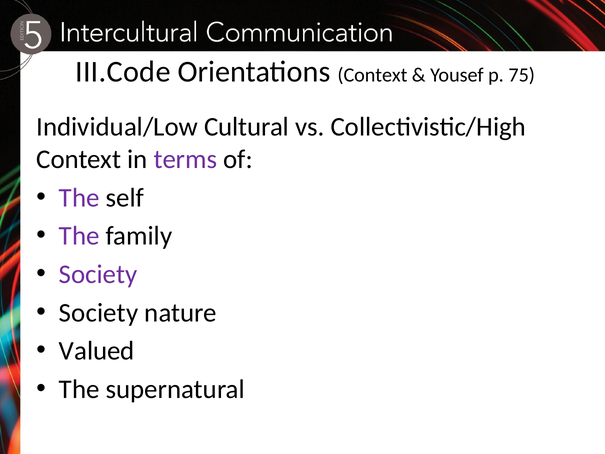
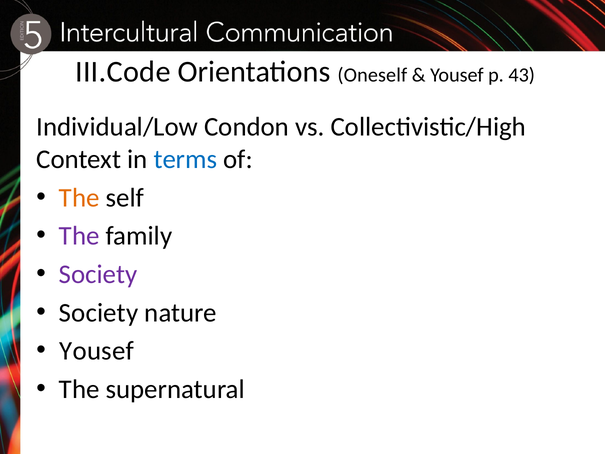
Orientations Context: Context -> Oneself
75: 75 -> 43
Cultural: Cultural -> Condon
terms colour: purple -> blue
The at (79, 198) colour: purple -> orange
Valued at (97, 351): Valued -> Yousef
